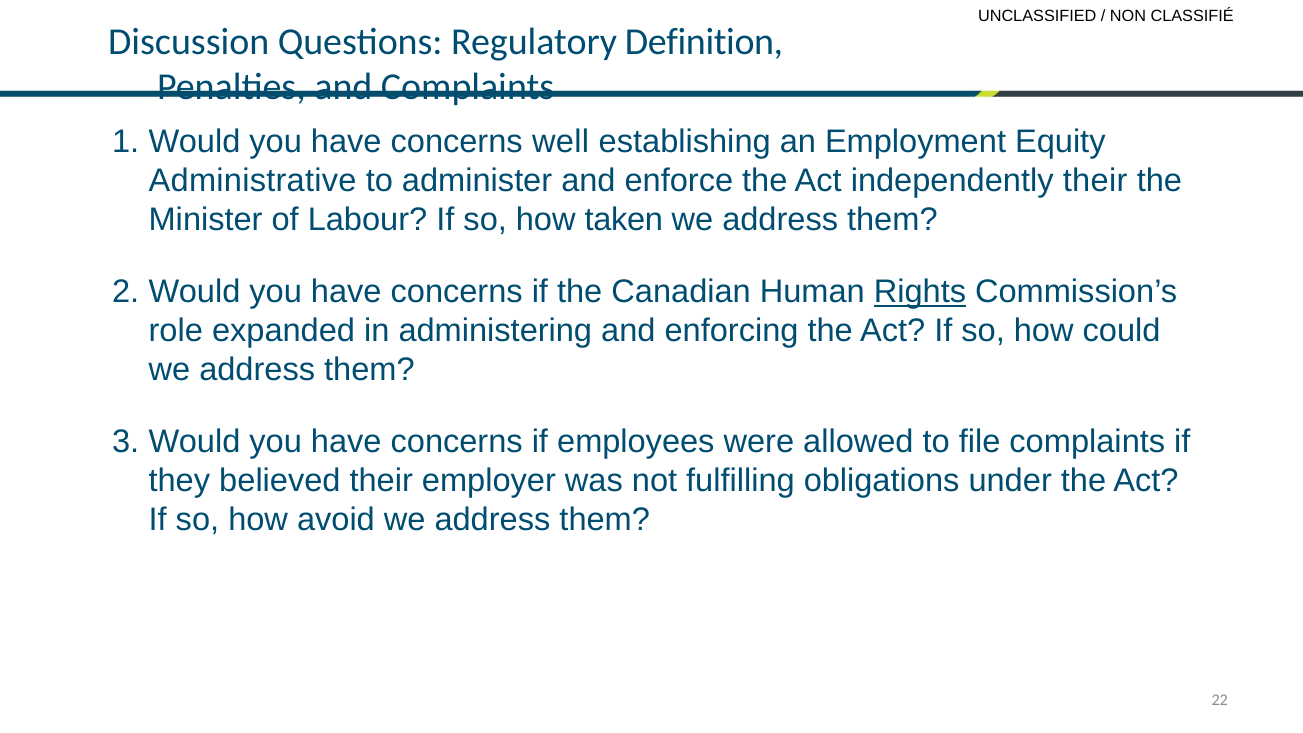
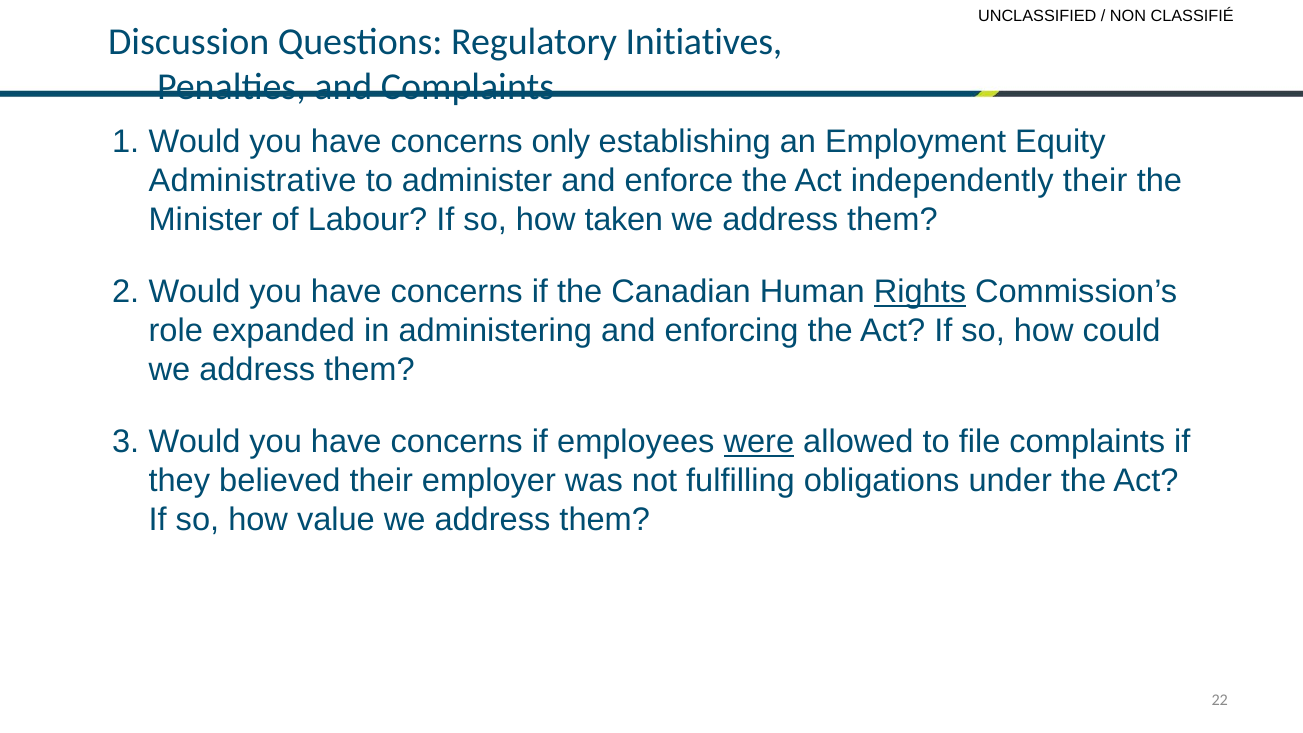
Definition: Definition -> Initiatives
well: well -> only
were underline: none -> present
avoid: avoid -> value
